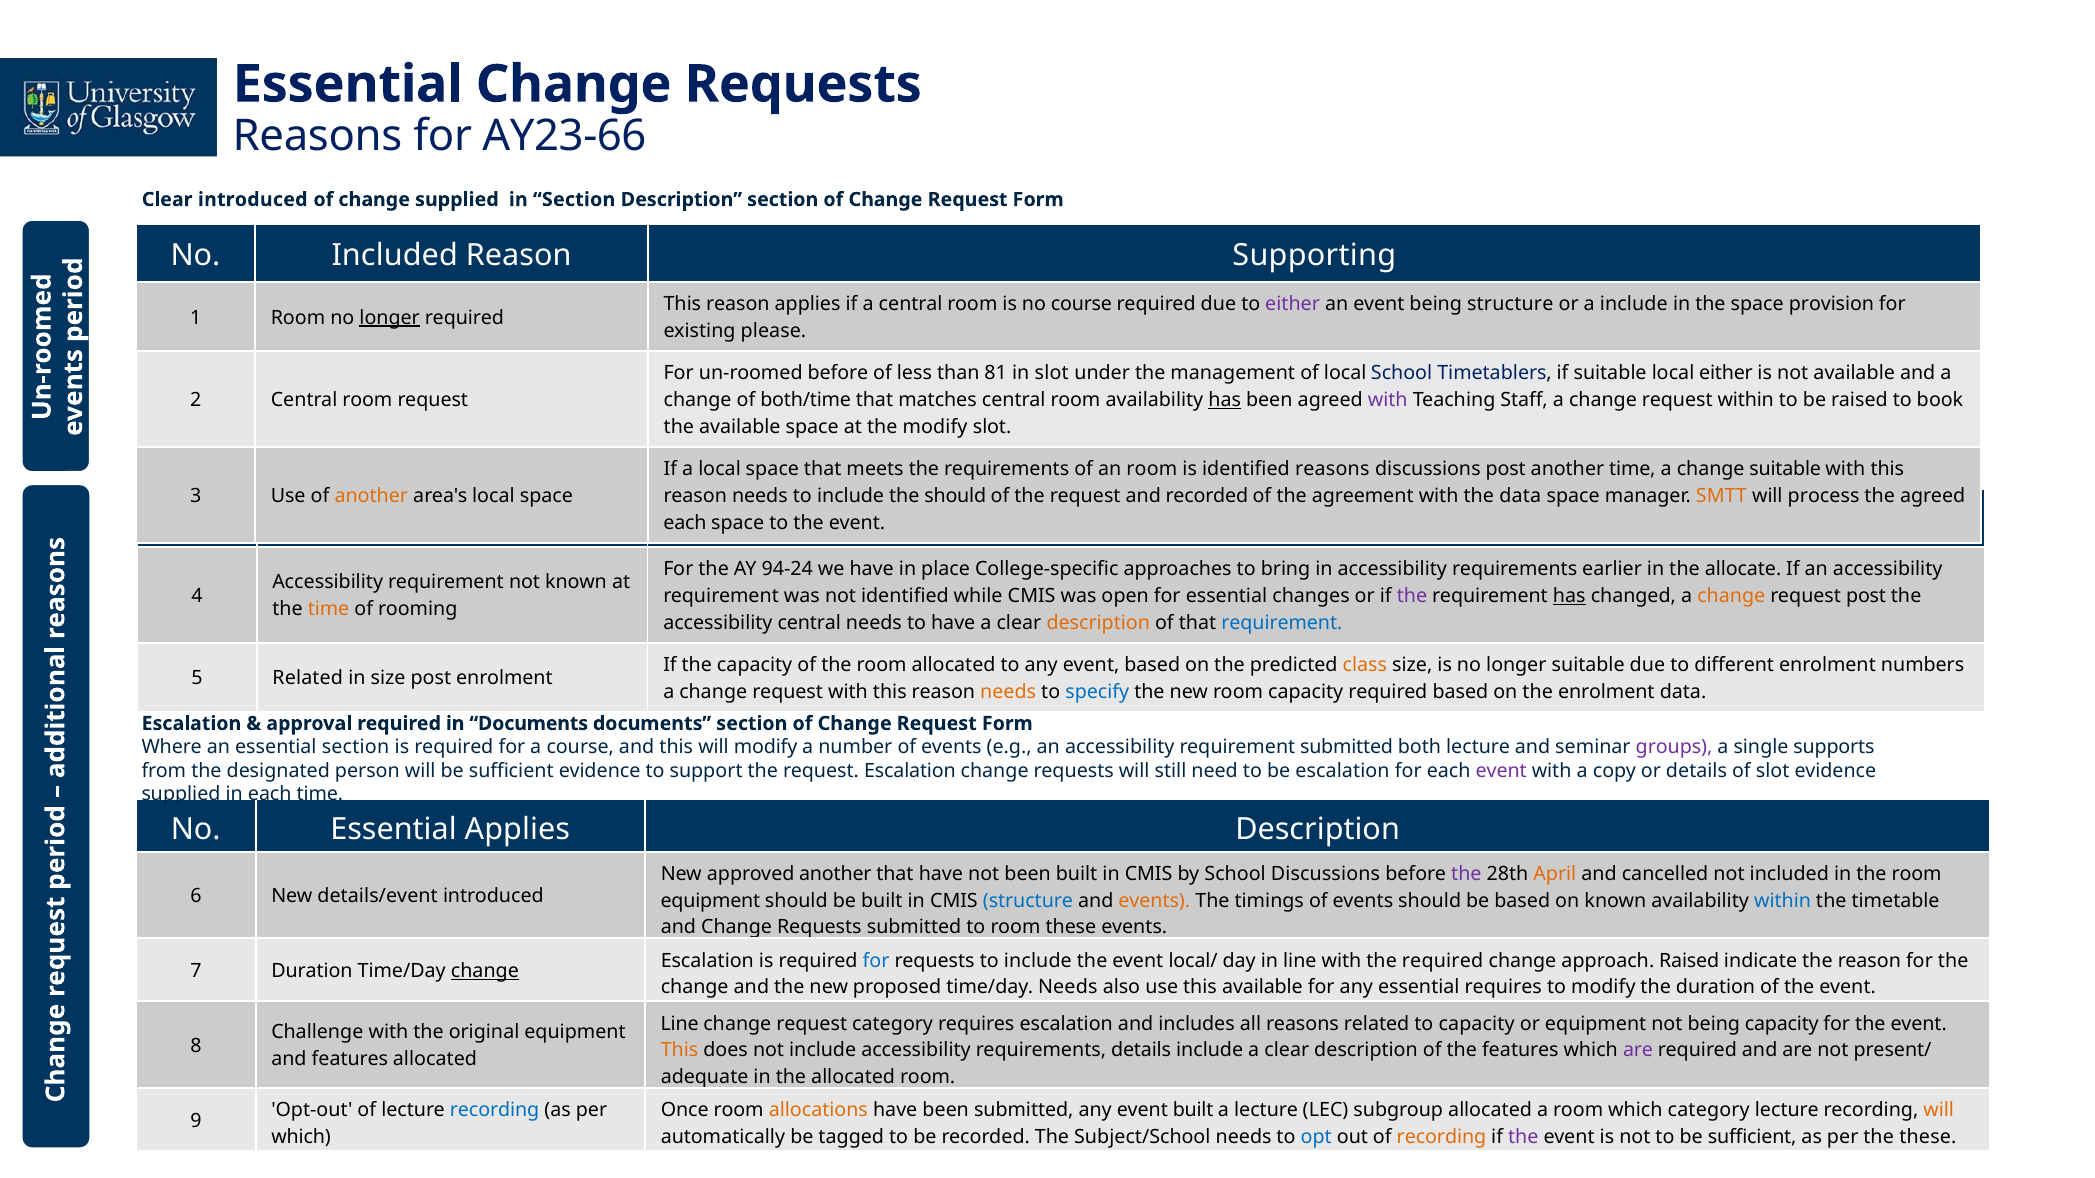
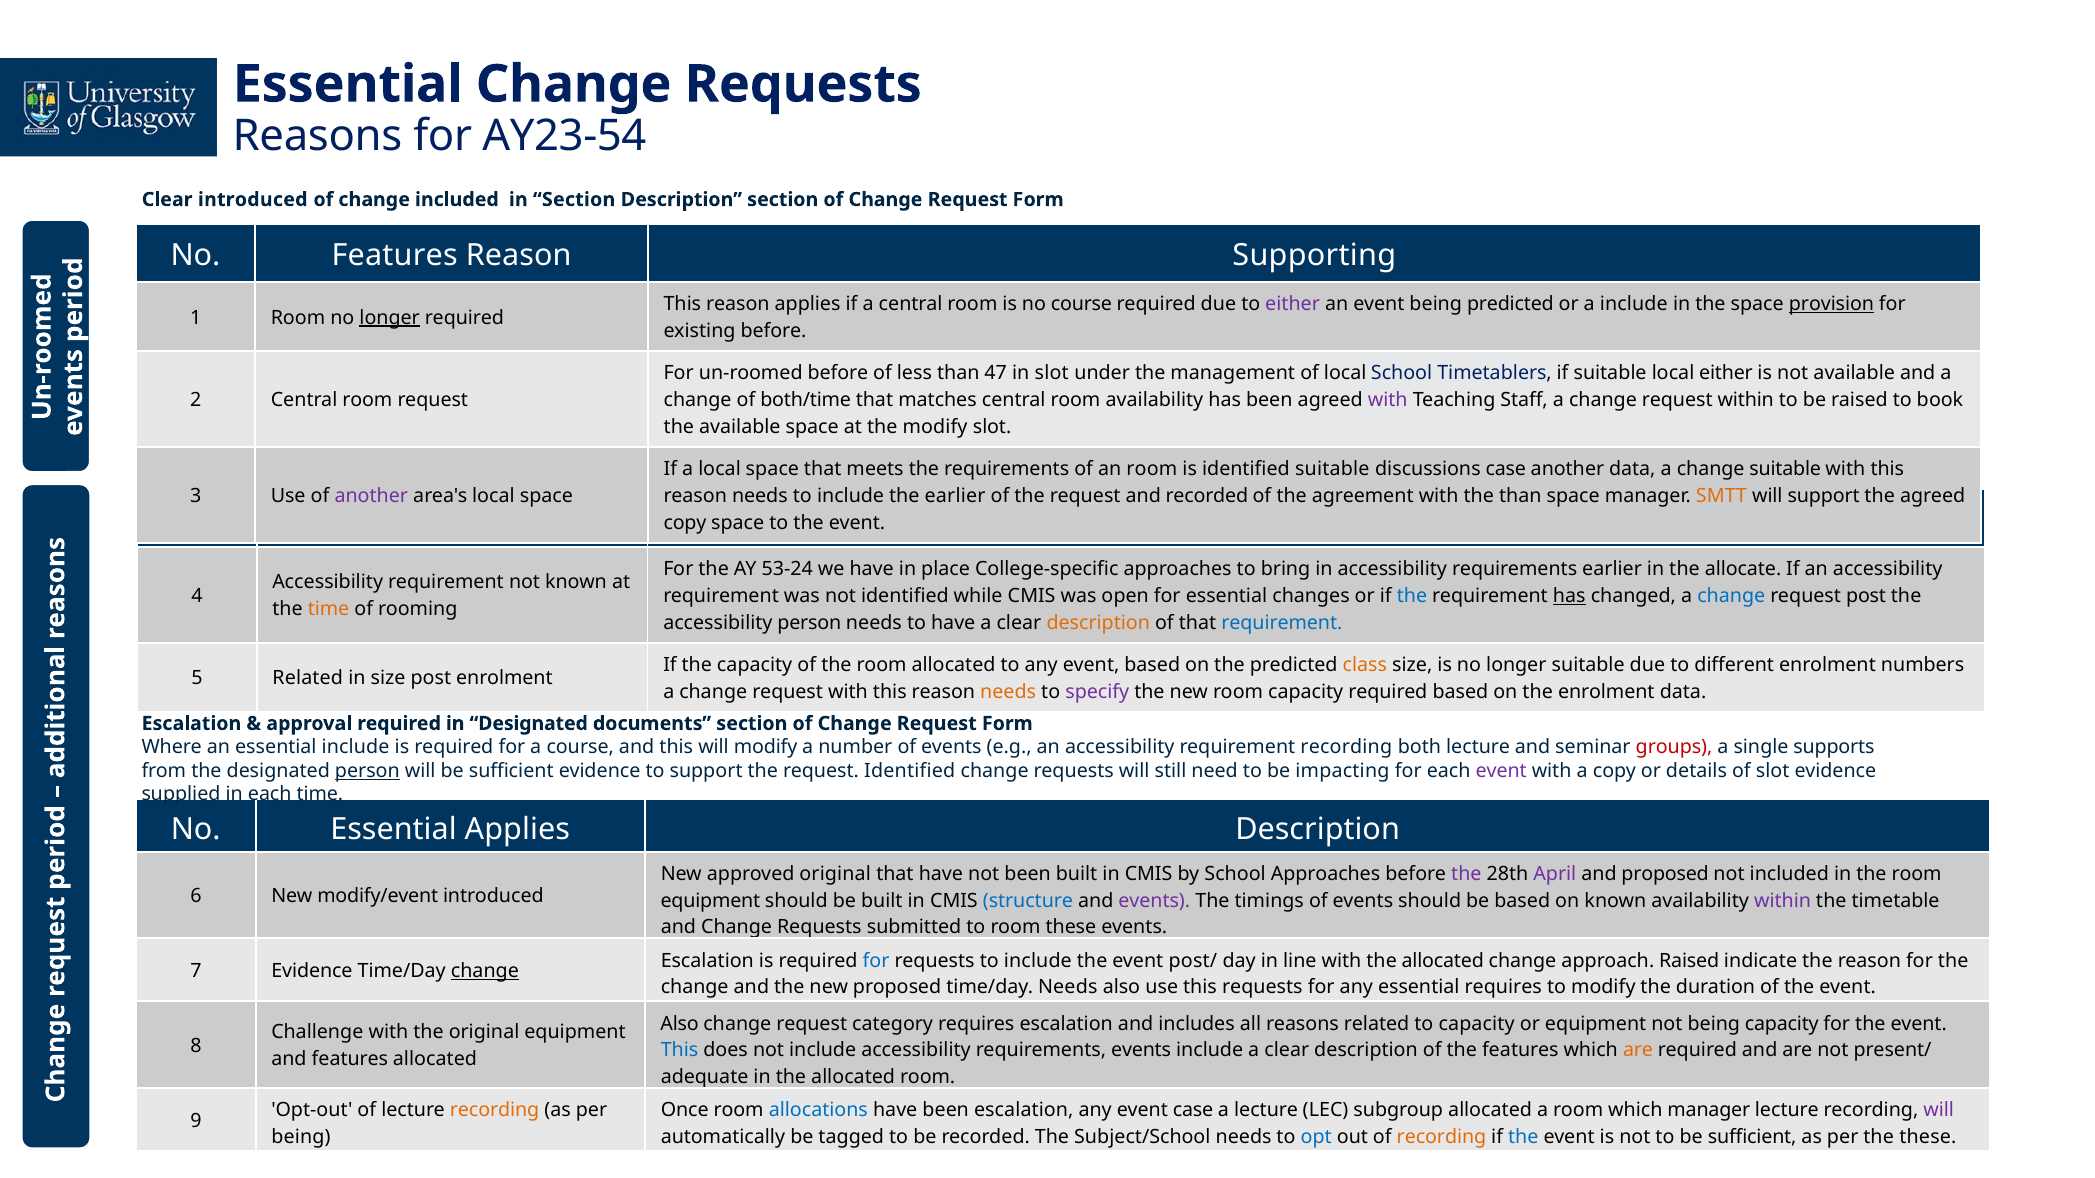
AY23-66: AY23-66 -> AY23-54
change supplied: supplied -> included
No Included: Included -> Features
being structure: structure -> predicted
provision underline: none -> present
existing please: please -> before
81: 81 -> 47
has at (1225, 400) underline: present -> none
identified reasons: reasons -> suitable
discussions post: post -> case
another time: time -> data
another at (371, 496) colour: orange -> purple
the should: should -> earlier
the data: data -> than
will process: process -> support
each at (685, 523): each -> copy
94-24: 94-24 -> 53-24
the at (1412, 596) colour: purple -> blue
change at (1731, 596) colour: orange -> blue
accessibility central: central -> person
specify colour: blue -> purple
in Documents: Documents -> Designated
essential section: section -> include
requirement submitted: submitted -> recording
groups colour: purple -> red
person at (367, 771) underline: none -> present
request Escalation: Escalation -> Identified
be escalation: escalation -> impacting
approved another: another -> original
School Discussions: Discussions -> Approaches
April colour: orange -> purple
and cancelled: cancelled -> proposed
details/event: details/event -> modify/event
events at (1154, 901) colour: orange -> purple
within at (1783, 901) colour: blue -> purple
local/: local/ -> post/
with the required: required -> allocated
7 Duration: Duration -> Evidence
this available: available -> requests
Line at (680, 1024): Line -> Also
This at (680, 1051) colour: orange -> blue
requirements details: details -> events
are at (1638, 1051) colour: purple -> orange
recording at (495, 1111) colour: blue -> orange
allocations colour: orange -> blue
been submitted: submitted -> escalation
event built: built -> case
which category: category -> manager
will at (1939, 1111) colour: orange -> purple
which at (301, 1137): which -> being
the at (1523, 1137) colour: purple -> blue
